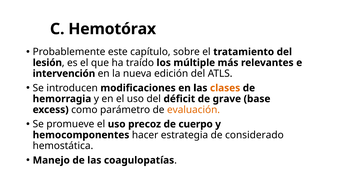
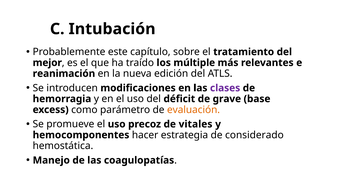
Hemotórax: Hemotórax -> Intubación
lesión: lesión -> mejor
intervención: intervención -> reanimación
clases colour: orange -> purple
cuerpo: cuerpo -> vitales
